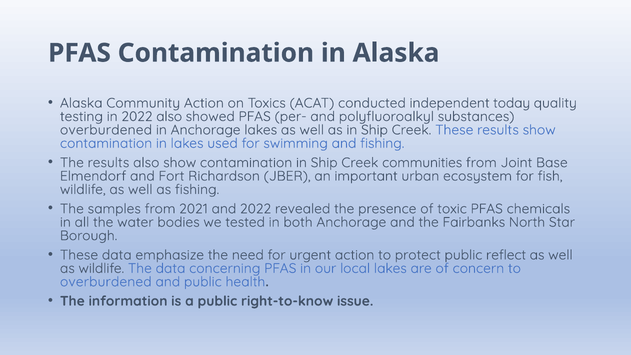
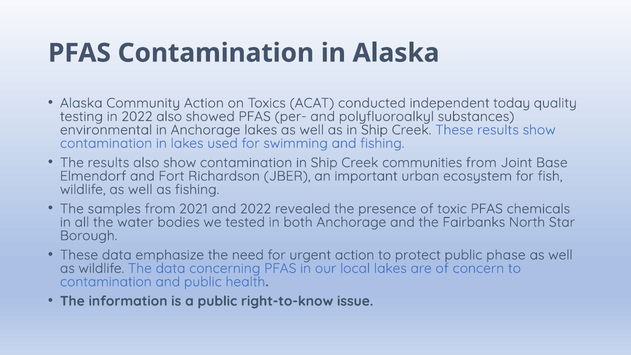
overburdened at (106, 130): overburdened -> environmental
reflect: reflect -> phase
overburdened at (106, 282): overburdened -> contamination
